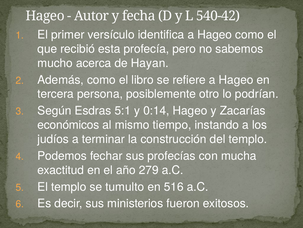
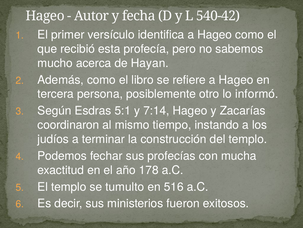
podrían: podrían -> informó
0:14: 0:14 -> 7:14
económicos: económicos -> coordinaron
279: 279 -> 178
